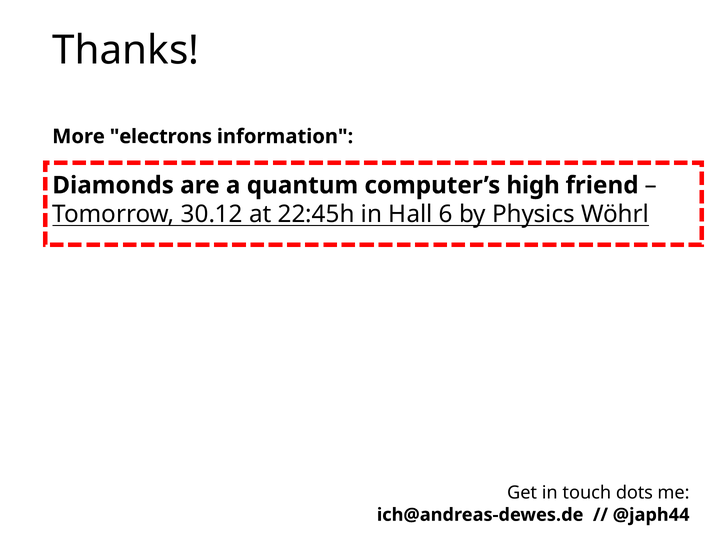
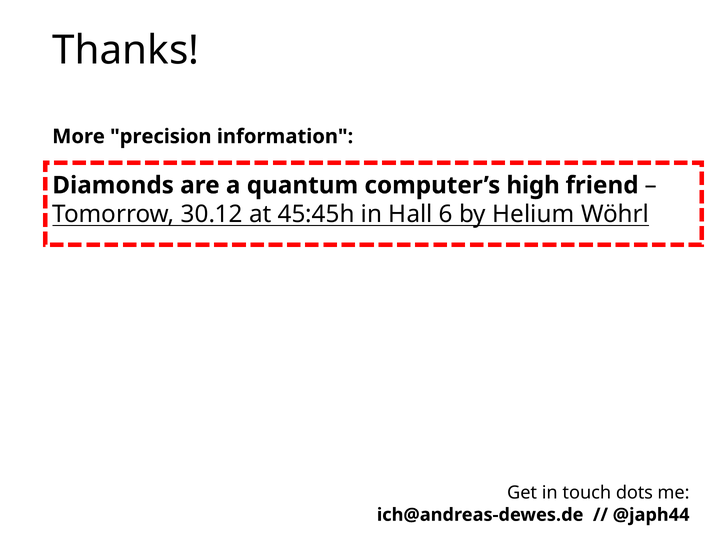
electrons: electrons -> precision
22:45h: 22:45h -> 45:45h
Physics: Physics -> Helium
